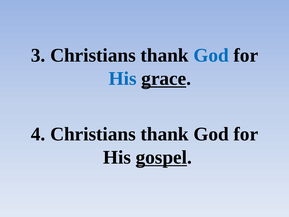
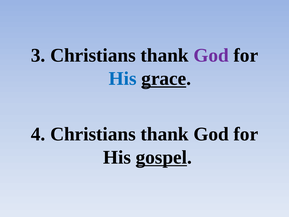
God at (211, 55) colour: blue -> purple
